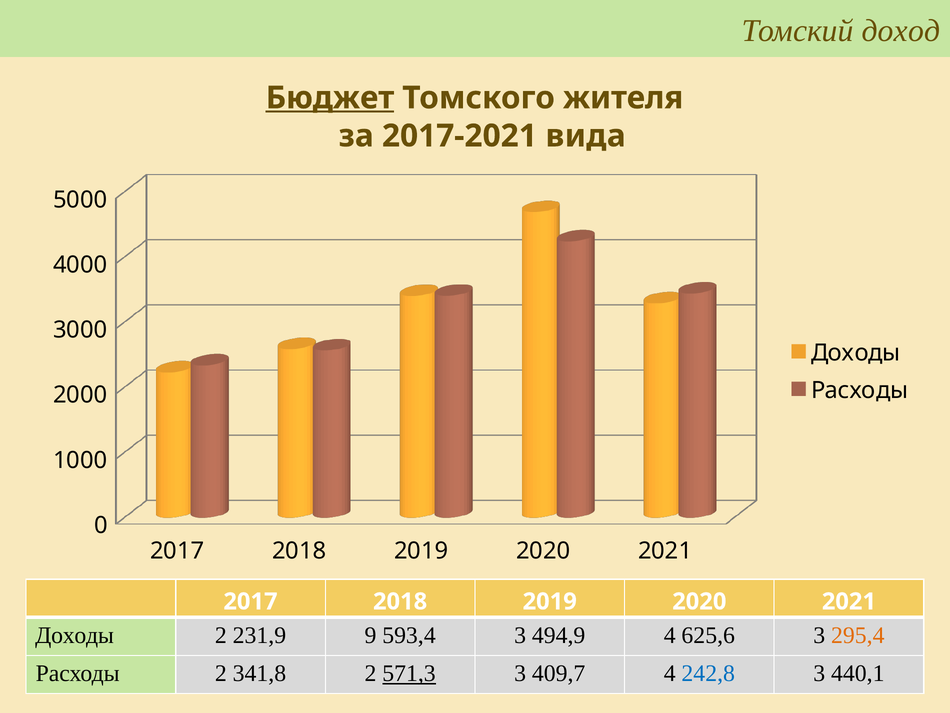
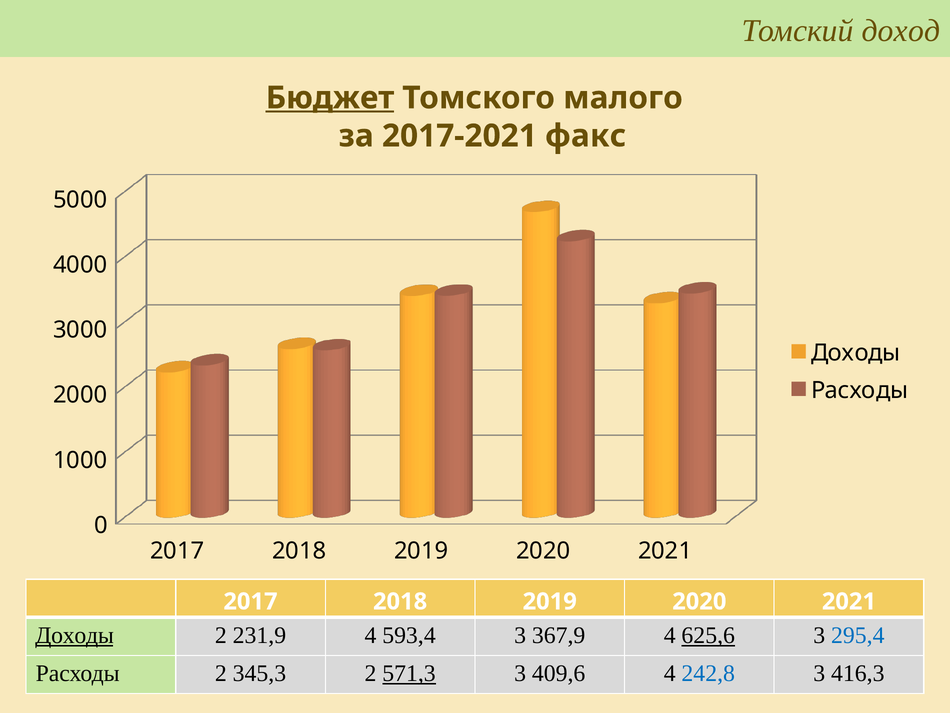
жителя: жителя -> малого
вида: вида -> факс
Доходы at (75, 635) underline: none -> present
231,9 9: 9 -> 4
494,9: 494,9 -> 367,9
625,6 underline: none -> present
295,4 colour: orange -> blue
341,8: 341,8 -> 345,3
409,7: 409,7 -> 409,6
440,1: 440,1 -> 416,3
